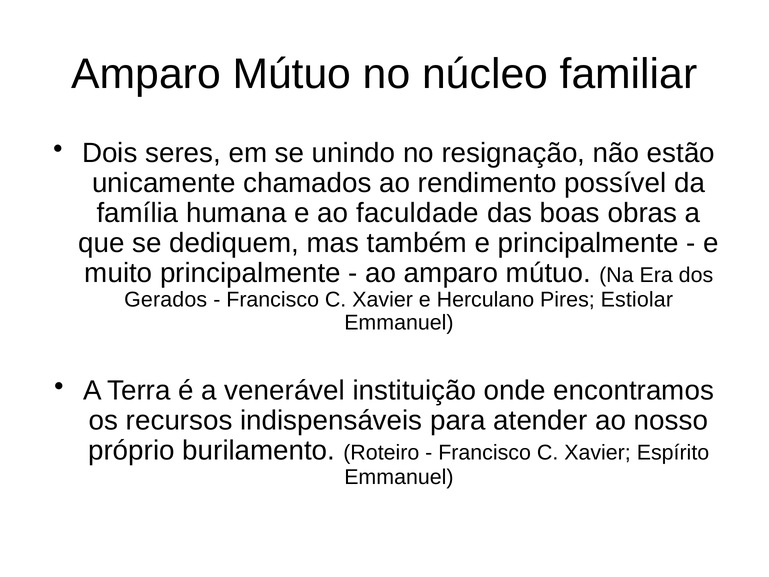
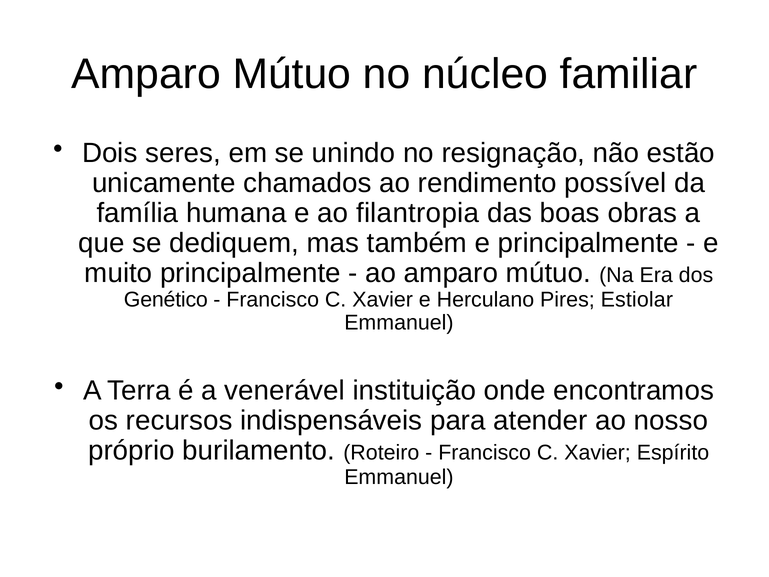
faculdade: faculdade -> filantropia
Gerados: Gerados -> Genético
